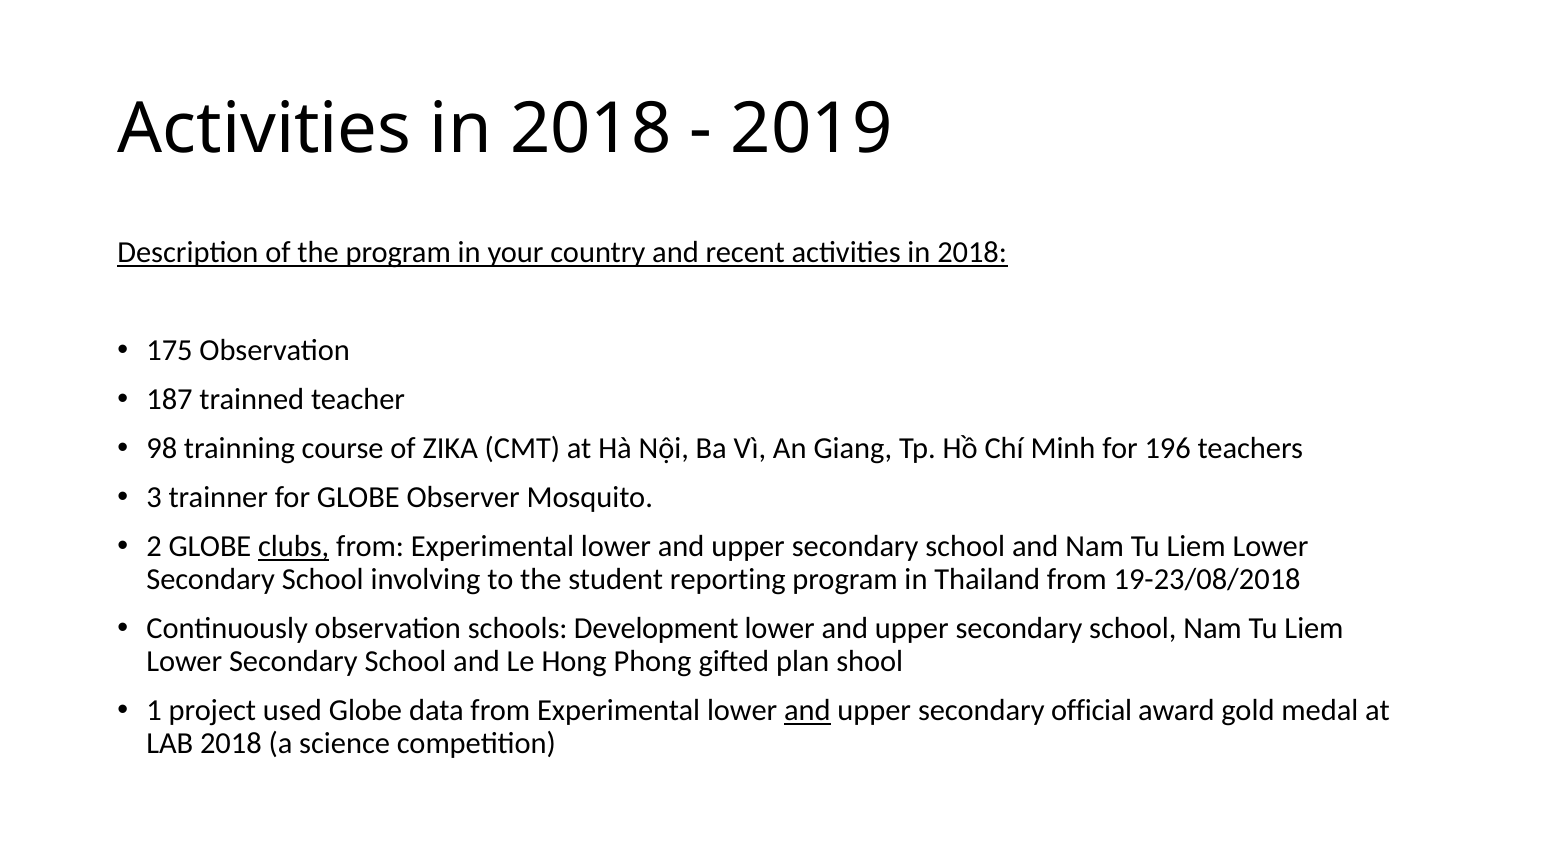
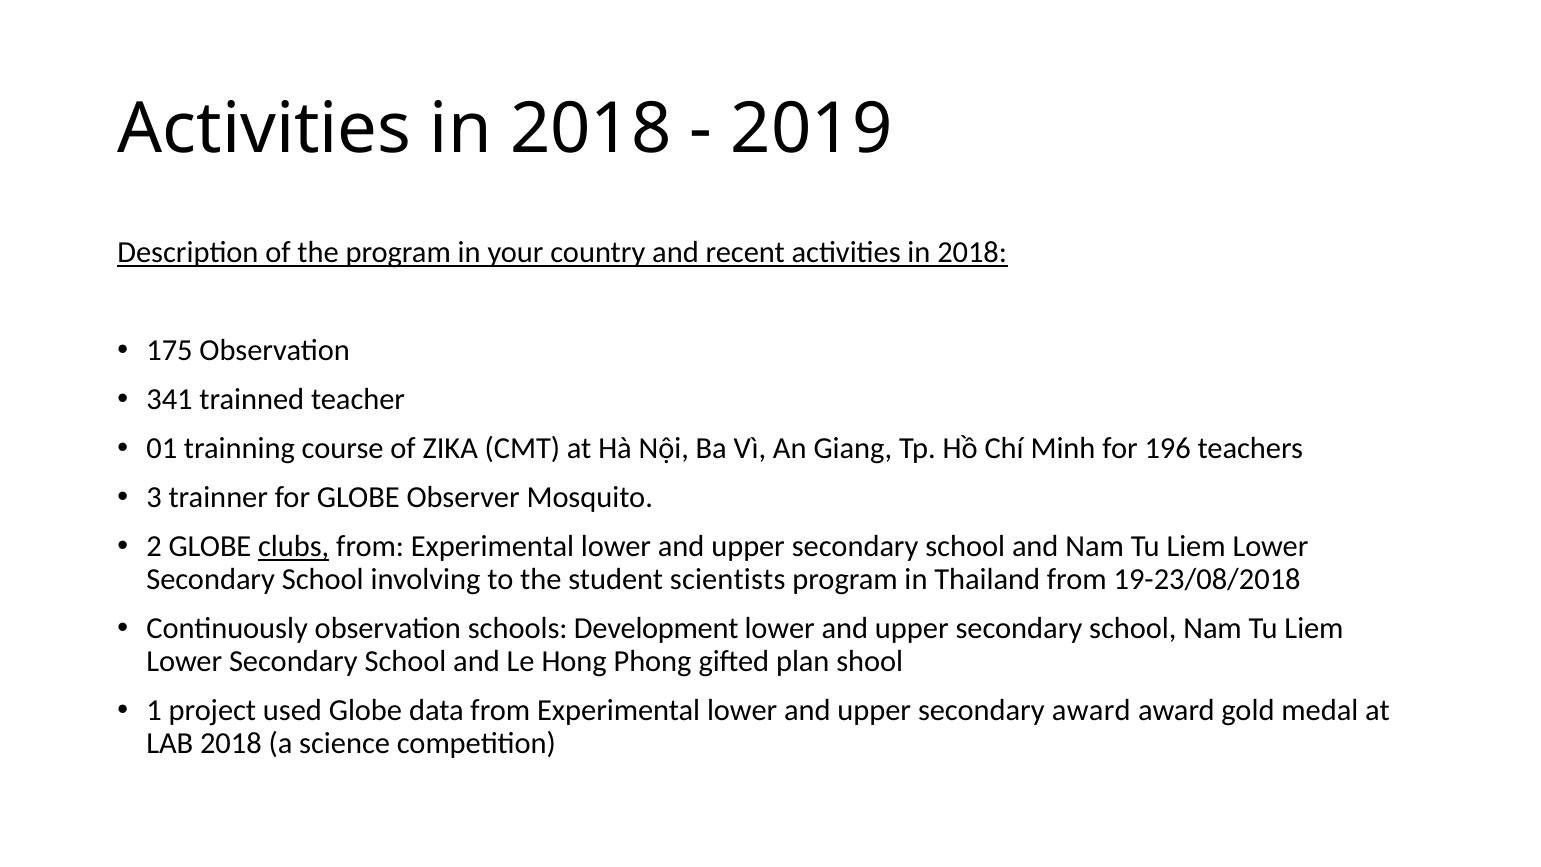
187: 187 -> 341
98: 98 -> 01
reporting: reporting -> scientists
and at (807, 711) underline: present -> none
secondary official: official -> award
